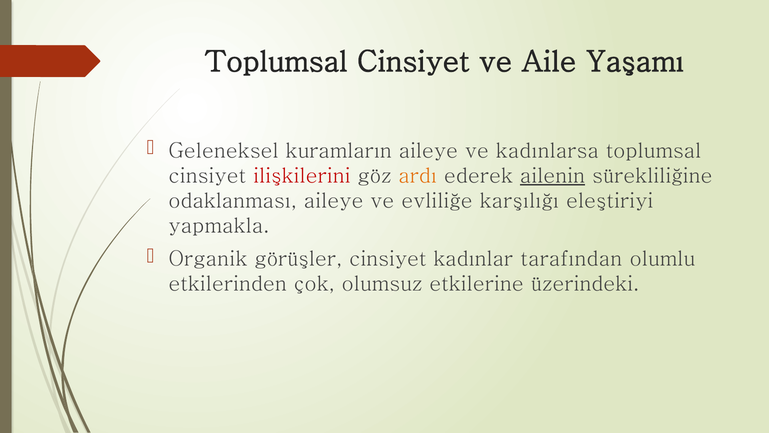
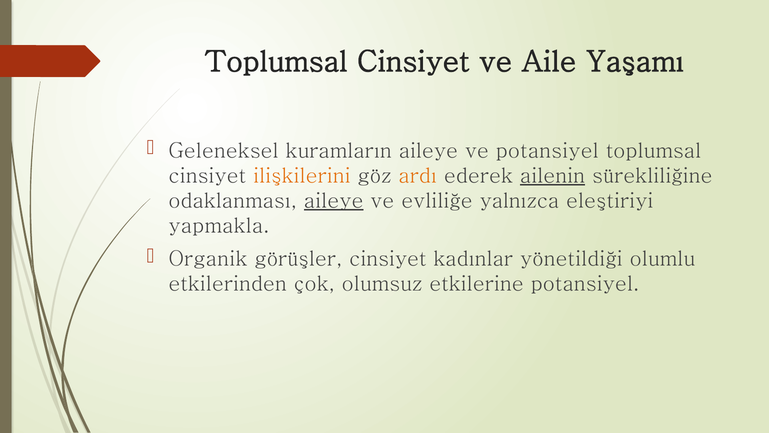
ve kadınlarsa: kadınlarsa -> potansiyel
ilişkilerini colour: red -> orange
aileye at (334, 201) underline: none -> present
karşılığı: karşılığı -> yalnızca
tarafından: tarafından -> yönetildiği
etkilerine üzerindeki: üzerindeki -> potansiyel
